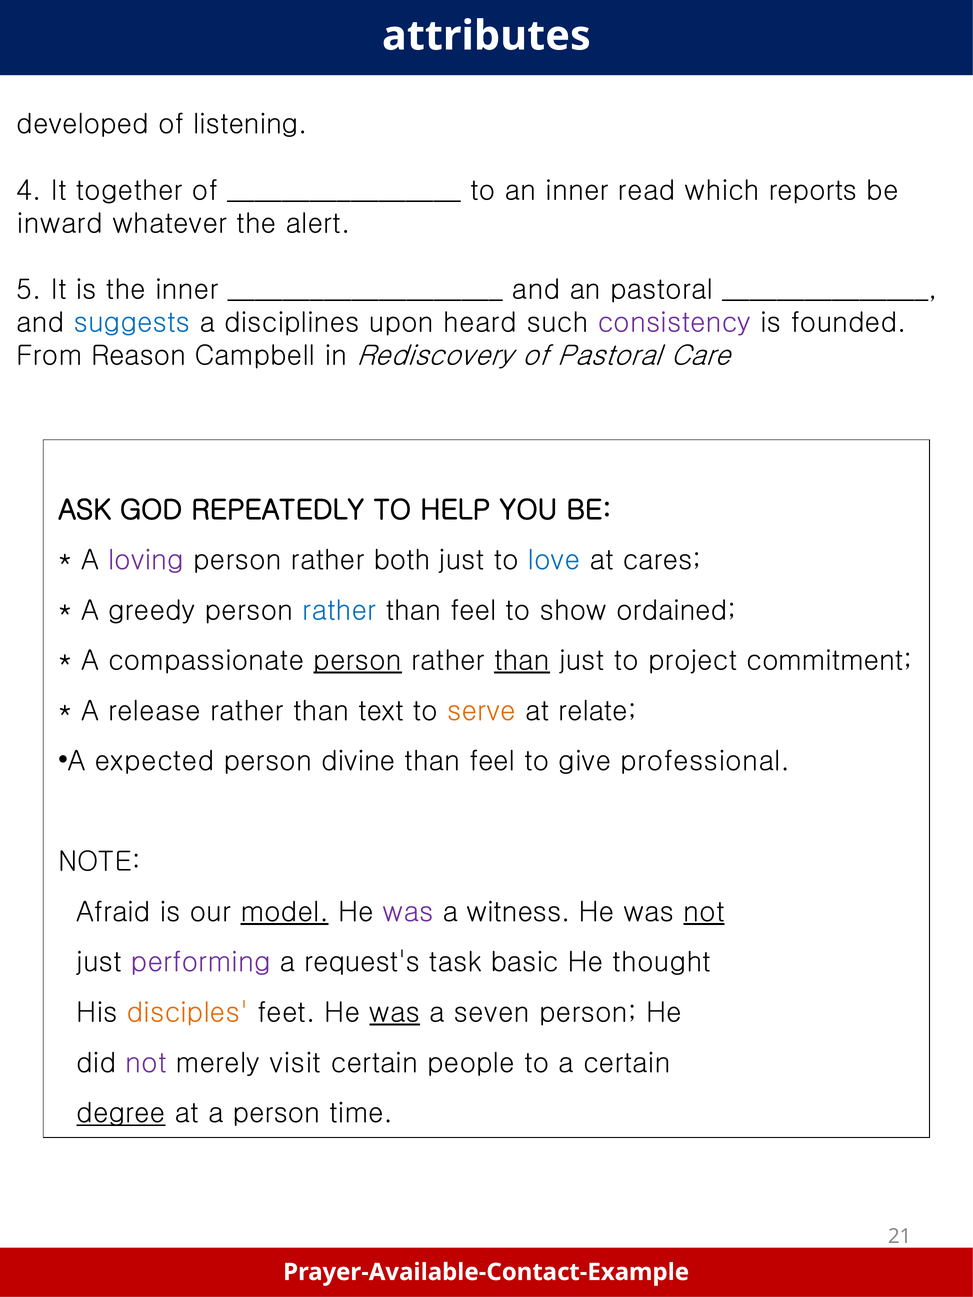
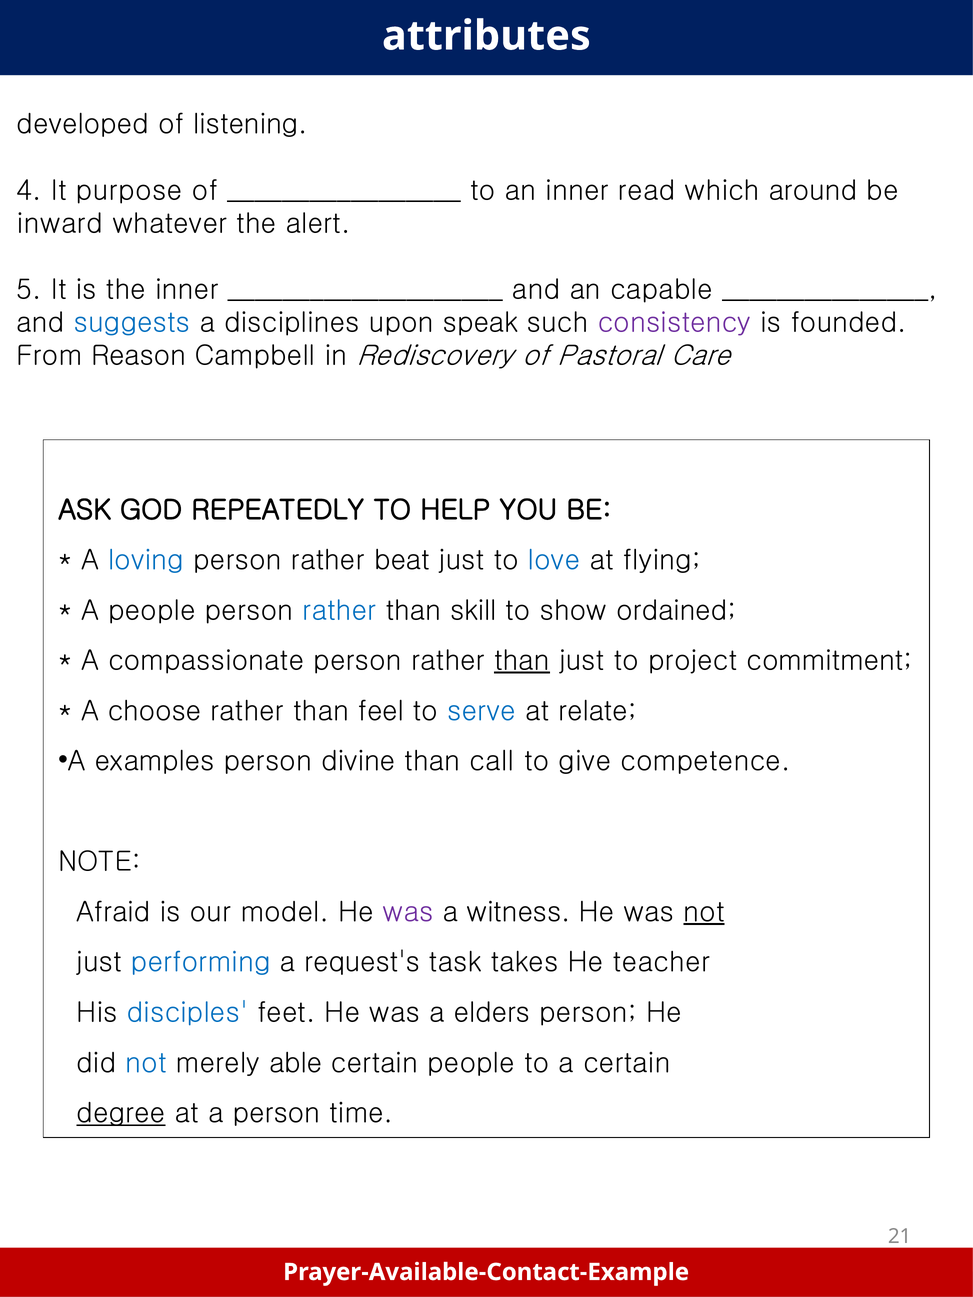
together: together -> purpose
reports: reports -> around
an pastoral: pastoral -> capable
heard: heard -> speak
loving colour: purple -> blue
both: both -> beat
cares: cares -> flying
A greedy: greedy -> people
feel at (473, 611): feel -> skill
person at (358, 661) underline: present -> none
release: release -> choose
text: text -> feel
serve colour: orange -> blue
expected: expected -> examples
feel at (492, 761): feel -> call
professional: professional -> competence
model underline: present -> none
performing colour: purple -> blue
basic: basic -> takes
thought: thought -> teacher
disciples colour: orange -> blue
was at (395, 1013) underline: present -> none
seven: seven -> elders
not at (146, 1063) colour: purple -> blue
visit: visit -> able
